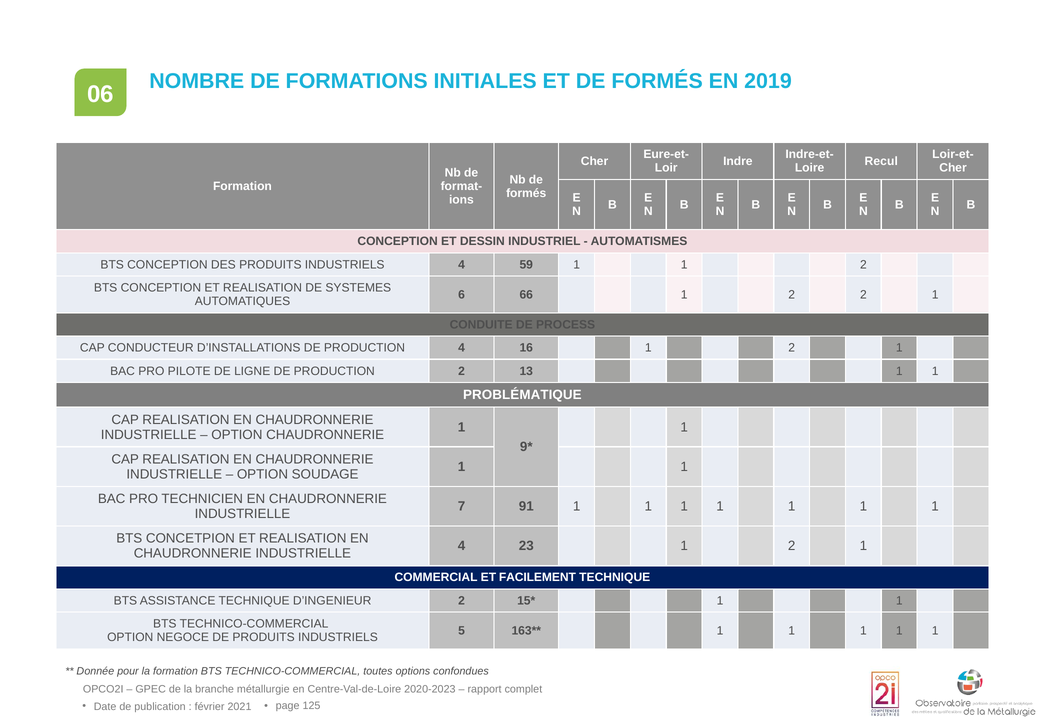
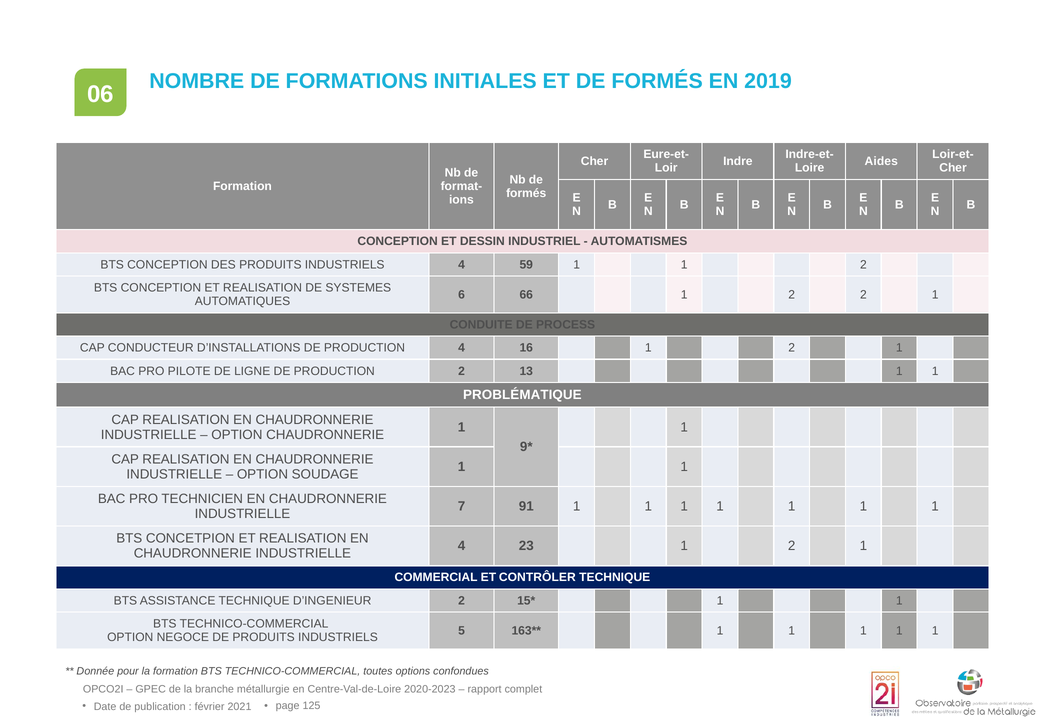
Recul: Recul -> Aides
FACILEMENT: FACILEMENT -> CONTRÔLER
